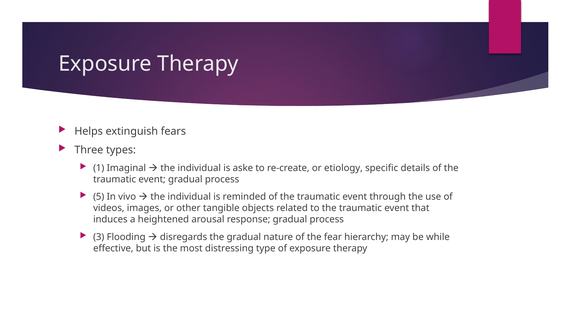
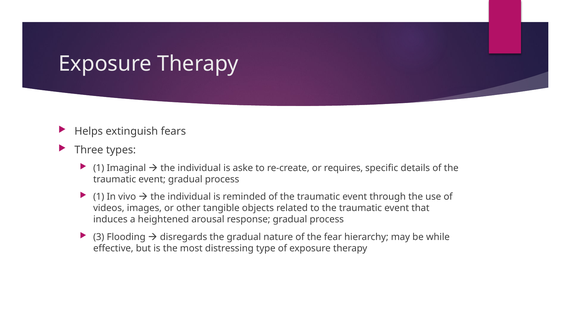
etiology: etiology -> requires
5 at (99, 197): 5 -> 1
